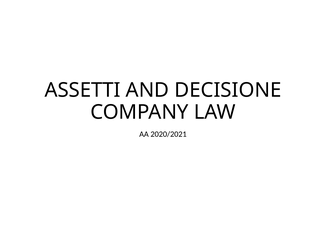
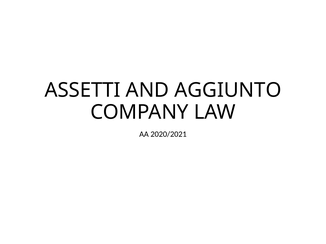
DECISIONE: DECISIONE -> AGGIUNTO
